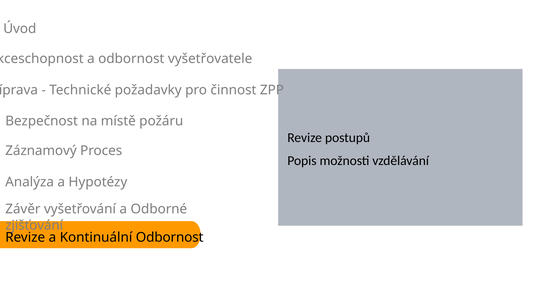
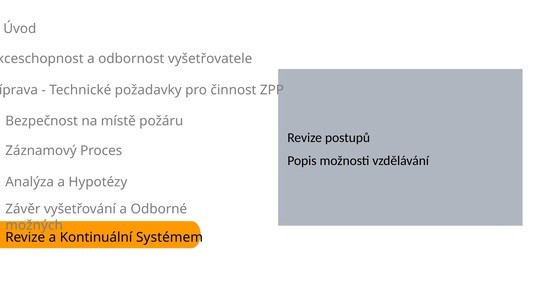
zjišťování: zjišťování -> možných
Kontinuální Odbornost: Odbornost -> Systémem
